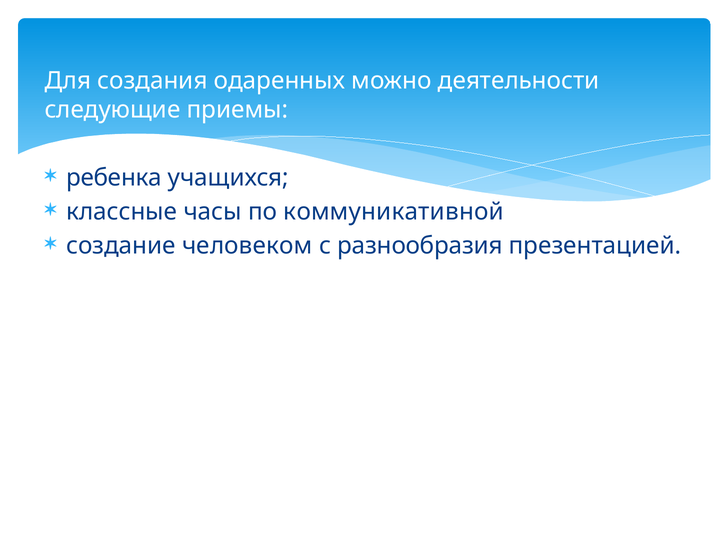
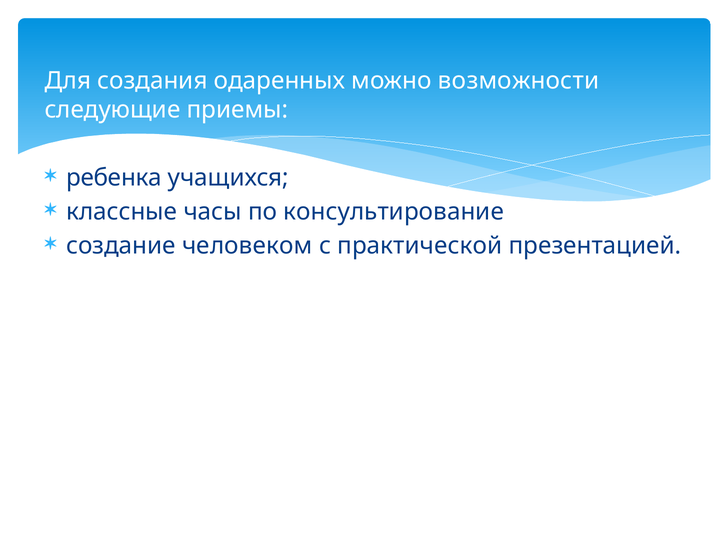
деятельности: деятельности -> возможности
коммуникативной: коммуникативной -> консультирование
разнообразия: разнообразия -> практической
